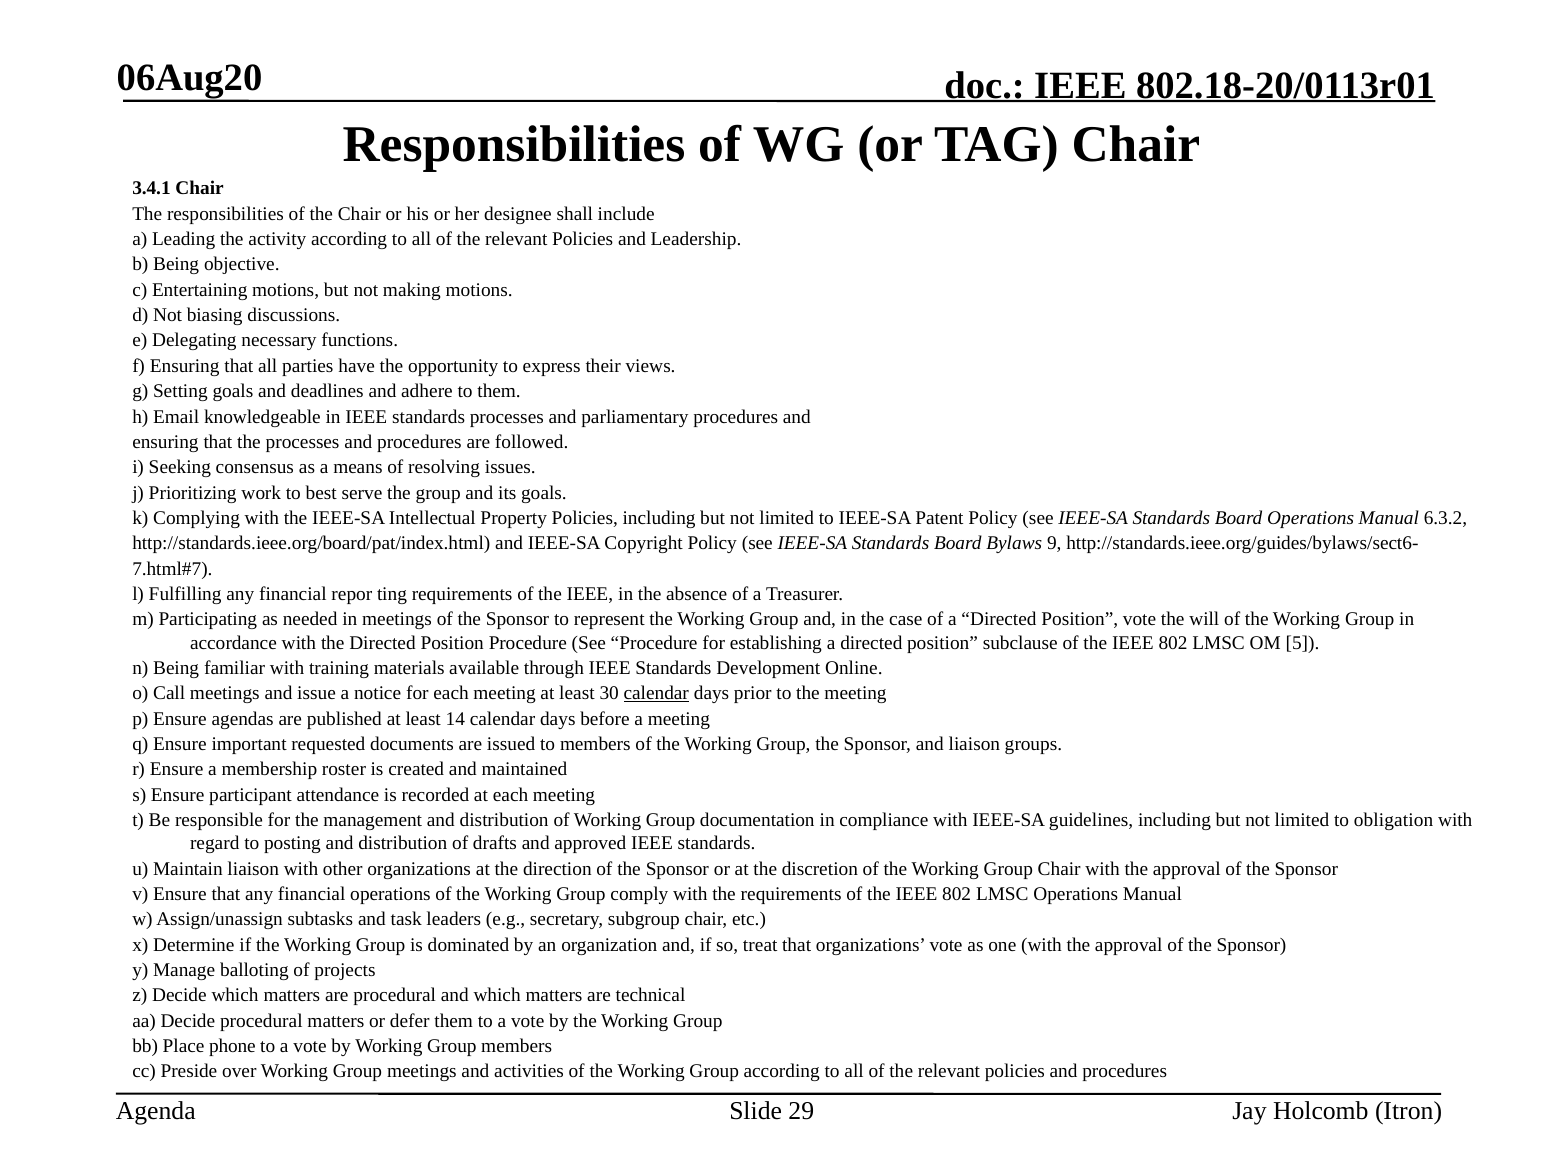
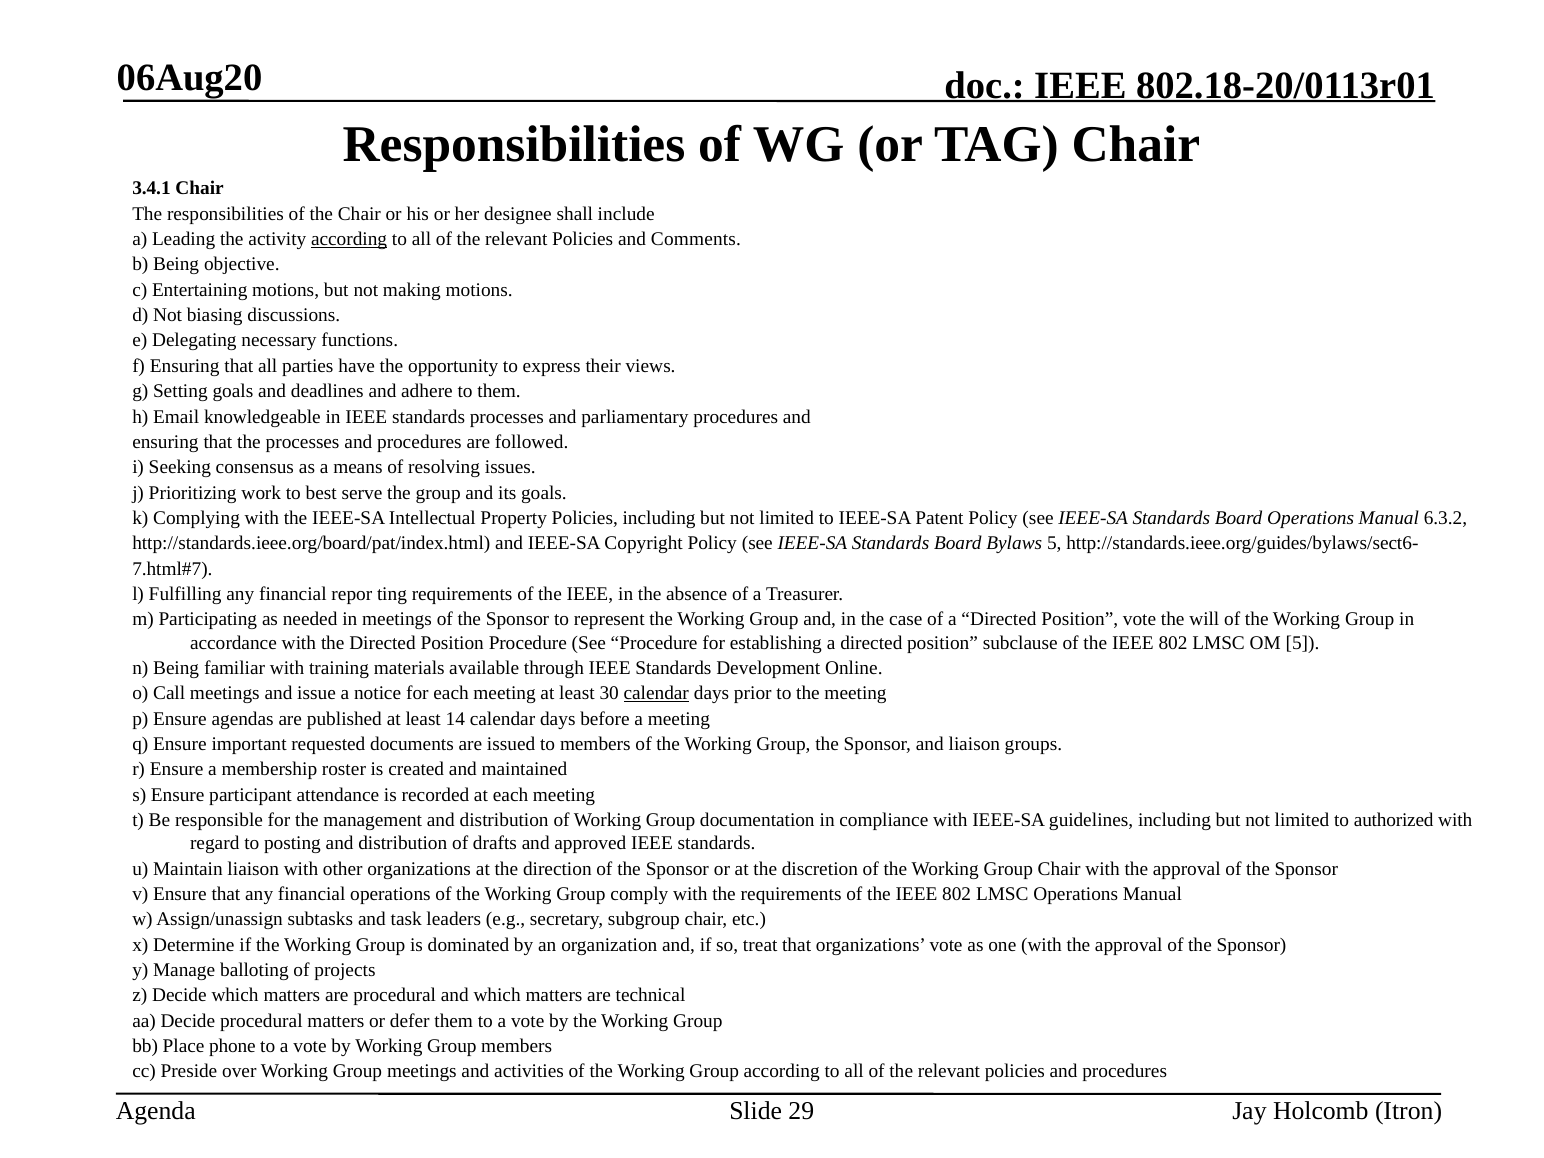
according at (349, 239) underline: none -> present
Leadership: Leadership -> Comments
Bylaws 9: 9 -> 5
obligation: obligation -> authorized
